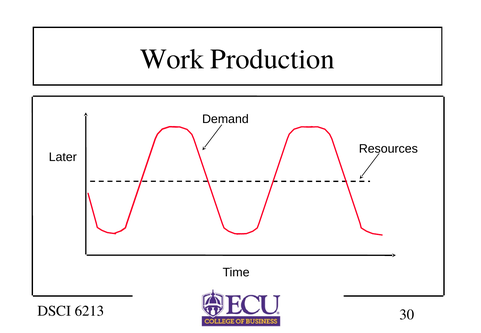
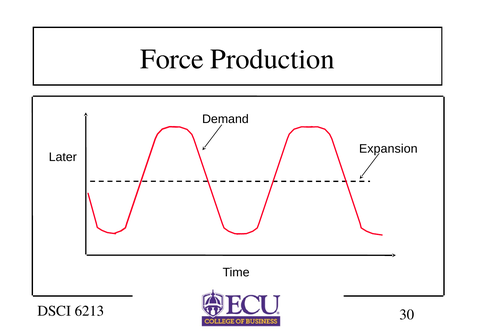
Work: Work -> Force
Resources: Resources -> Expansion
